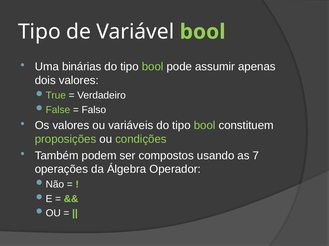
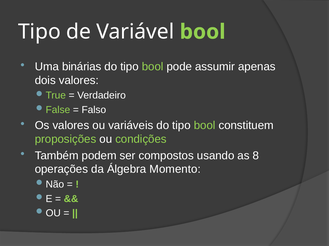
7: 7 -> 8
Operador: Operador -> Momento
